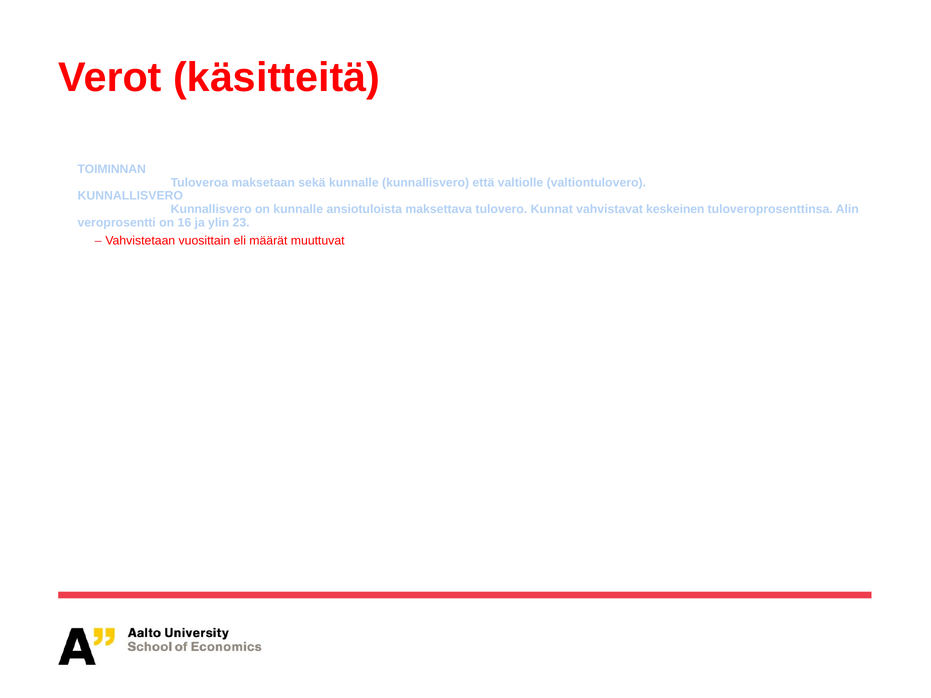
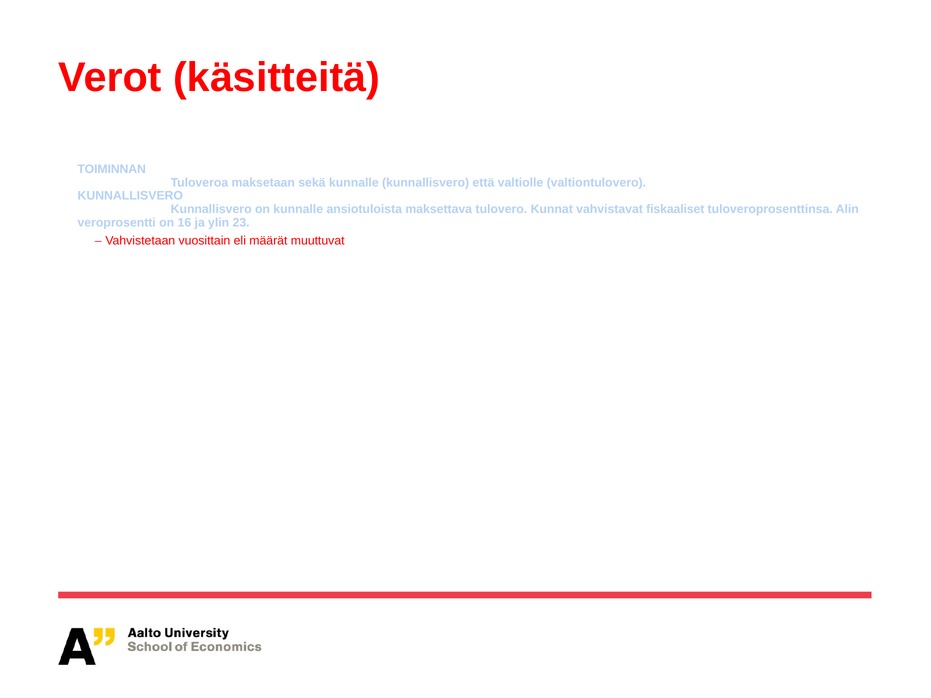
keskeinen: keskeinen -> fiskaaliset
